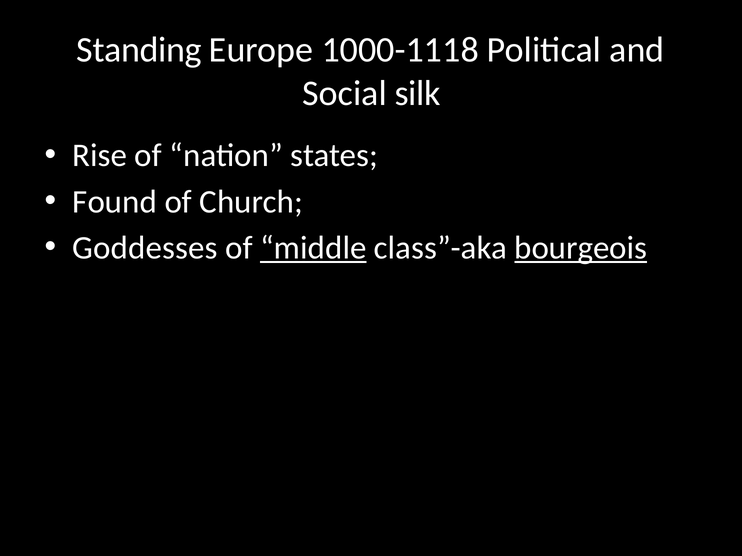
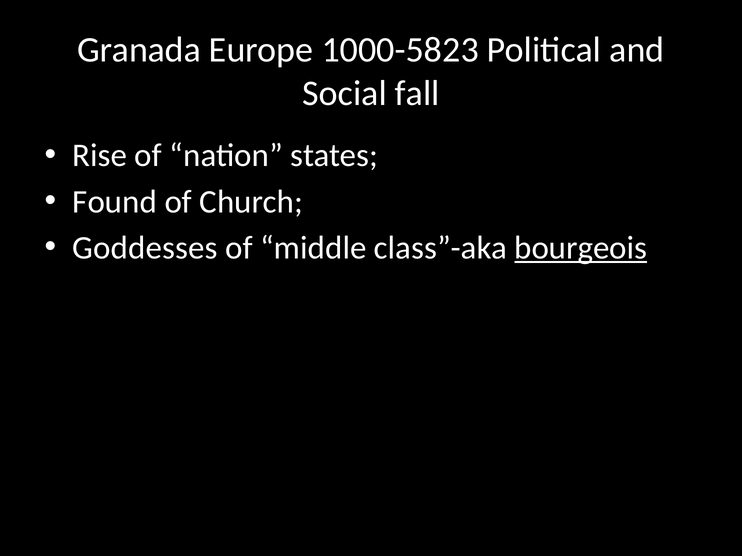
Standing: Standing -> Granada
1000-1118: 1000-1118 -> 1000-5823
silk: silk -> fall
middle underline: present -> none
